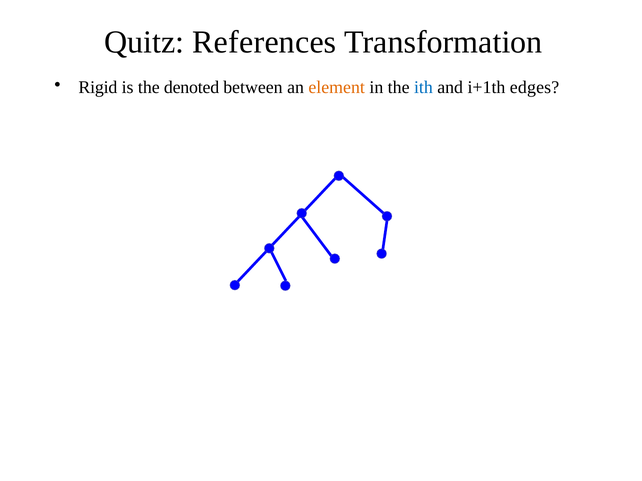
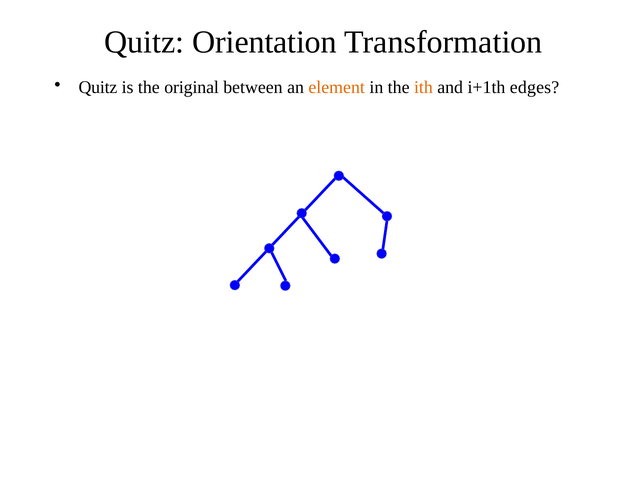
References: References -> Orientation
Rigid at (98, 88): Rigid -> Quitz
denoted: denoted -> original
ith colour: blue -> orange
